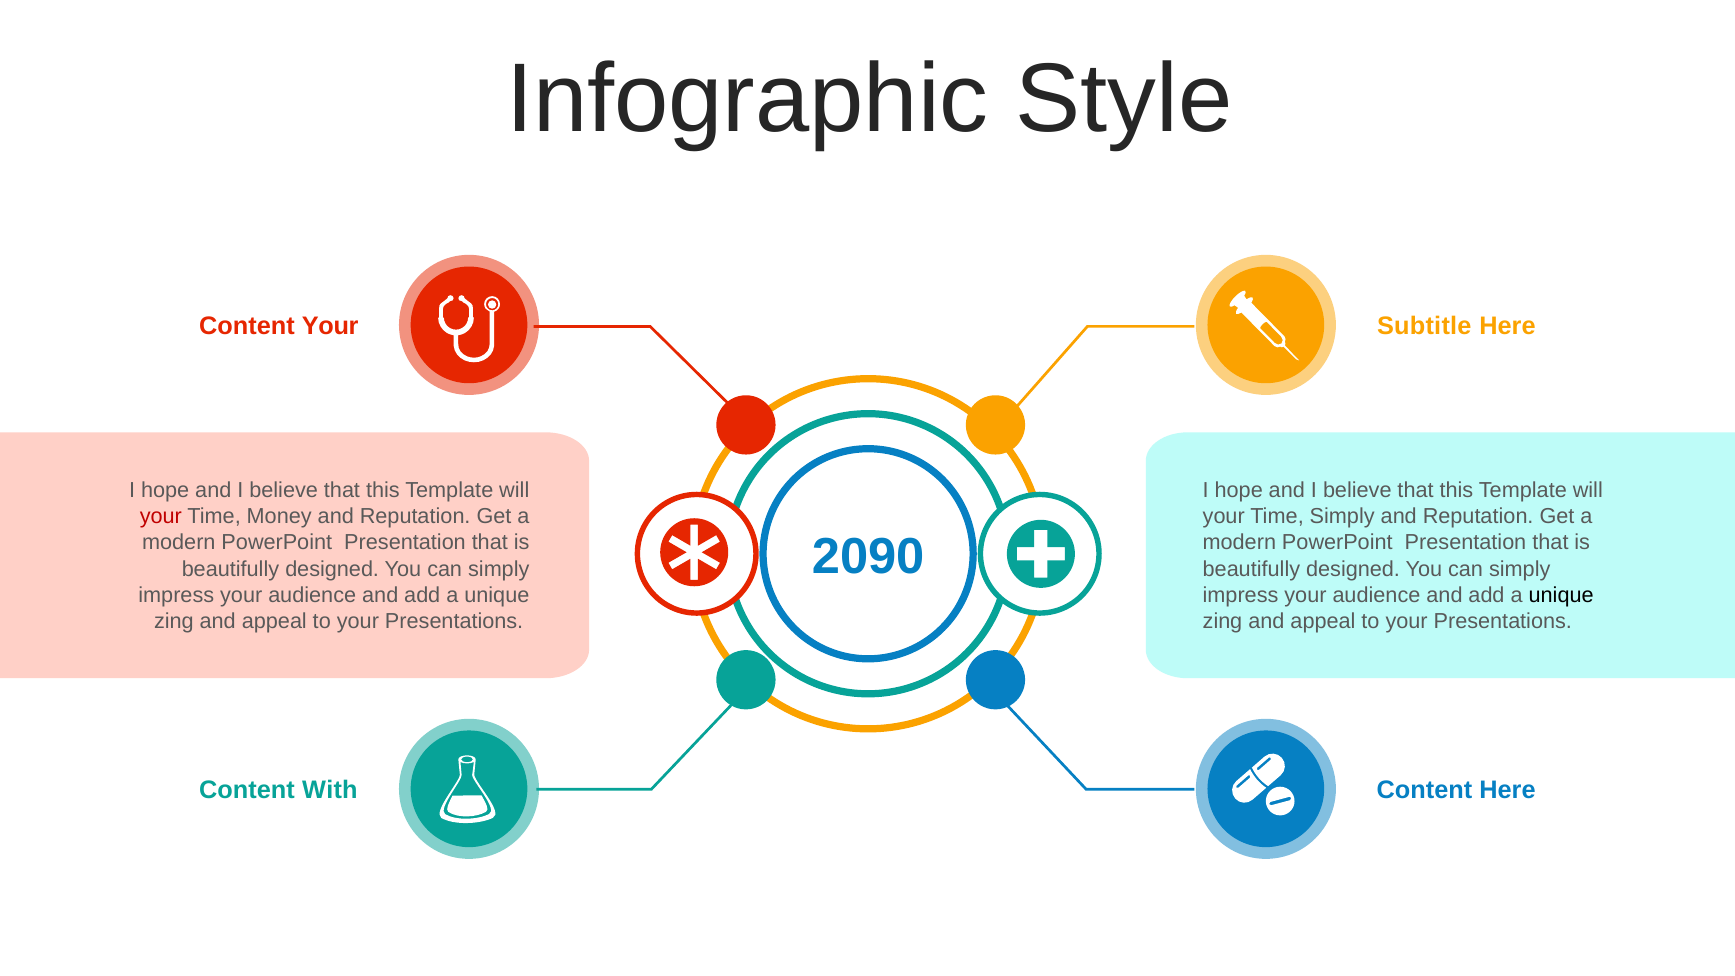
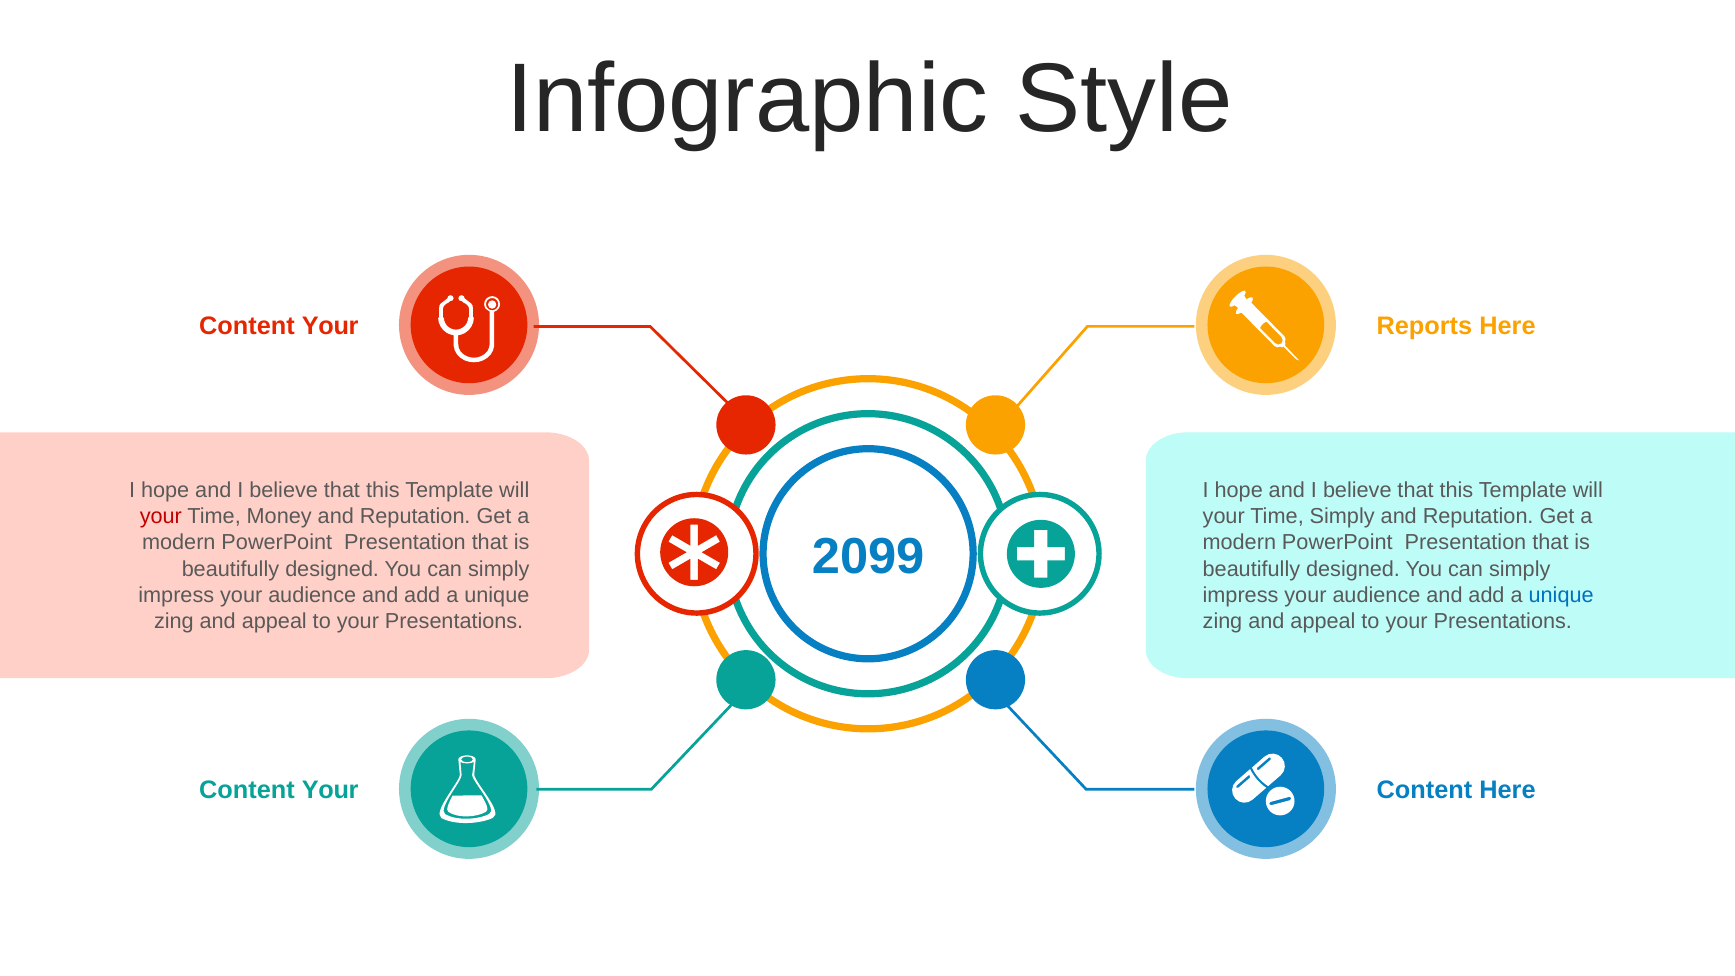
Subtitle: Subtitle -> Reports
2090: 2090 -> 2099
unique at (1561, 595) colour: black -> blue
With at (330, 790): With -> Your
